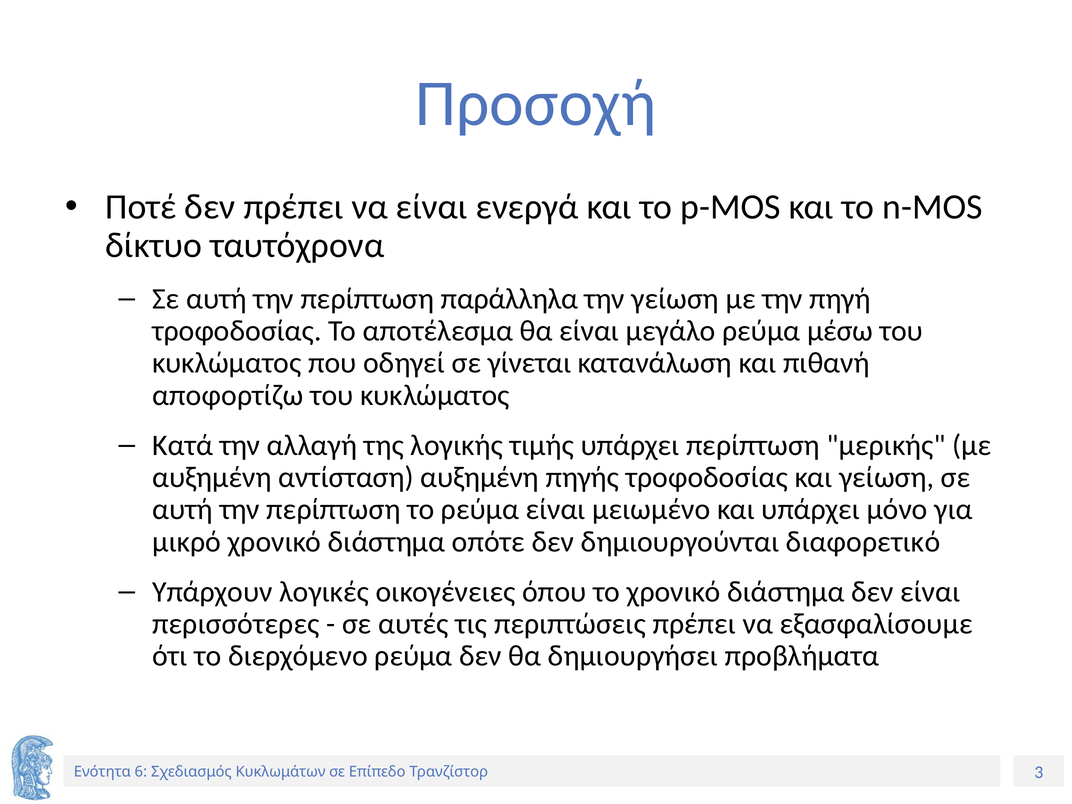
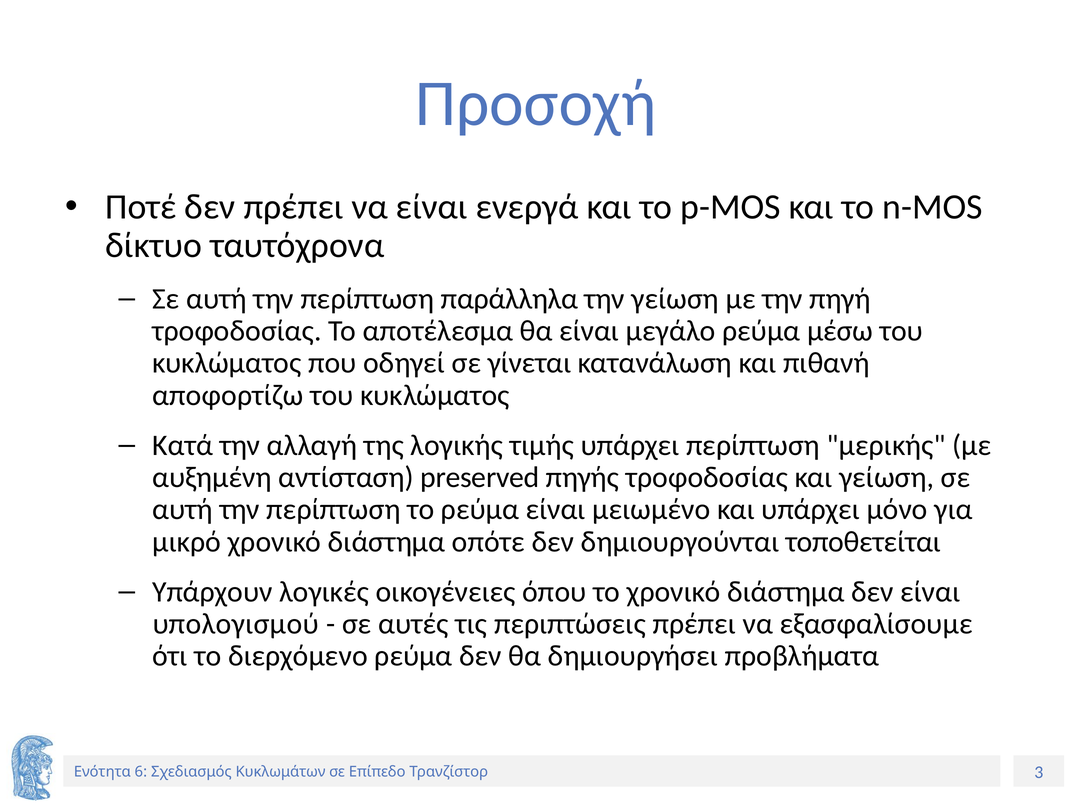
αντίσταση αυξημένη: αυξημένη -> preserved
διαφορετικό: διαφορετικό -> τοποθετείται
περισσότερες: περισσότερες -> υπολογισμού
